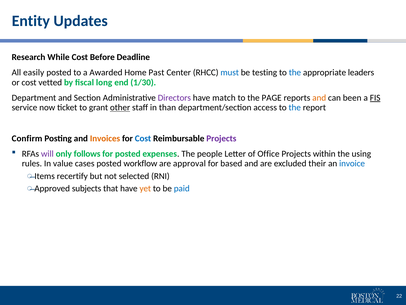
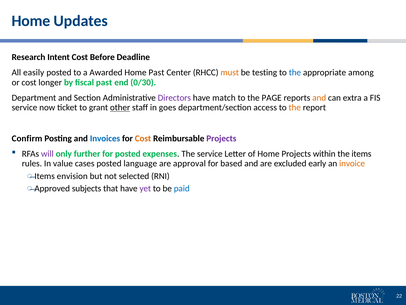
Entity at (31, 21): Entity -> Home
While: While -> Intent
must colour: blue -> orange
leaders: leaders -> among
vetted: vetted -> longer
fiscal long: long -> past
1/30: 1/30 -> 0/30
been: been -> extra
FIS underline: present -> none
than: than -> goes
the at (295, 107) colour: blue -> orange
Invoices colour: orange -> blue
Cost at (143, 138) colour: blue -> orange
follows: follows -> further
The people: people -> service
of Office: Office -> Home
using: using -> items
workflow: workflow -> language
their: their -> early
invoice colour: blue -> orange
recertify: recertify -> envision
yet colour: orange -> purple
